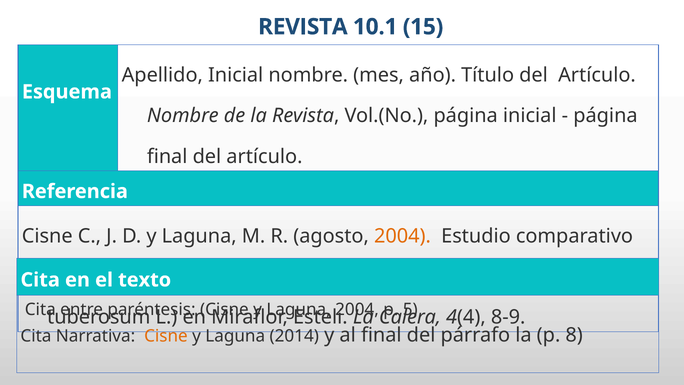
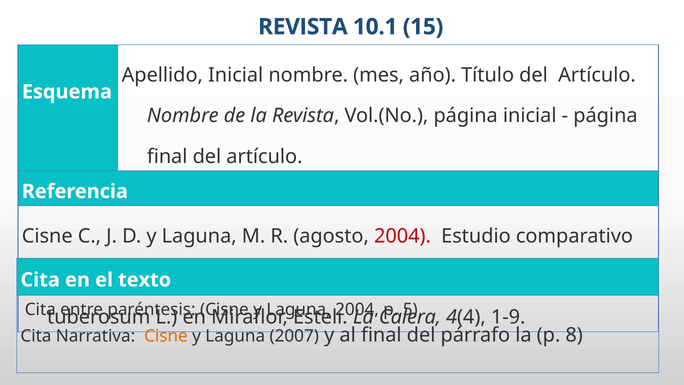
2004 at (402, 236) colour: orange -> red
8-9: 8-9 -> 1-9
2014: 2014 -> 2007
